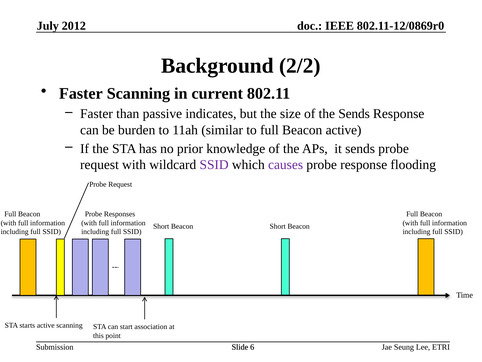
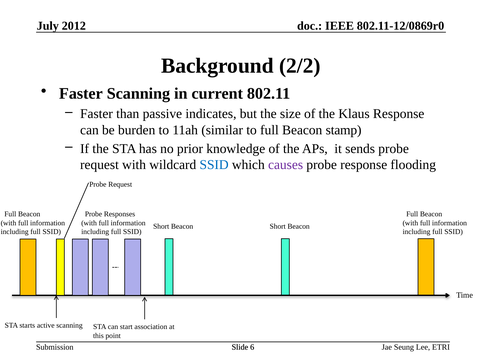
the Sends: Sends -> Klaus
Beacon active: active -> stamp
SSID at (214, 165) colour: purple -> blue
